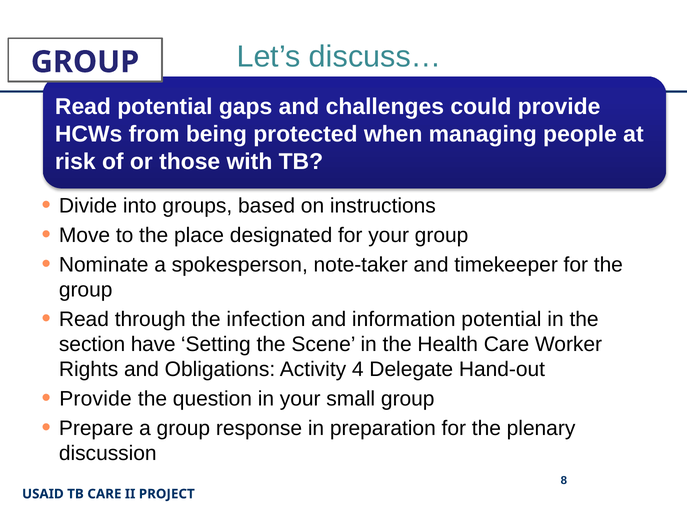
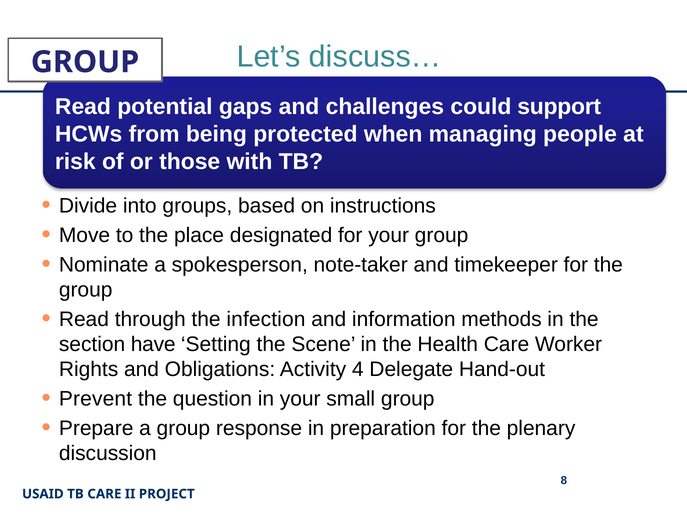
could provide: provide -> support
information potential: potential -> methods
Provide at (96, 399): Provide -> Prevent
